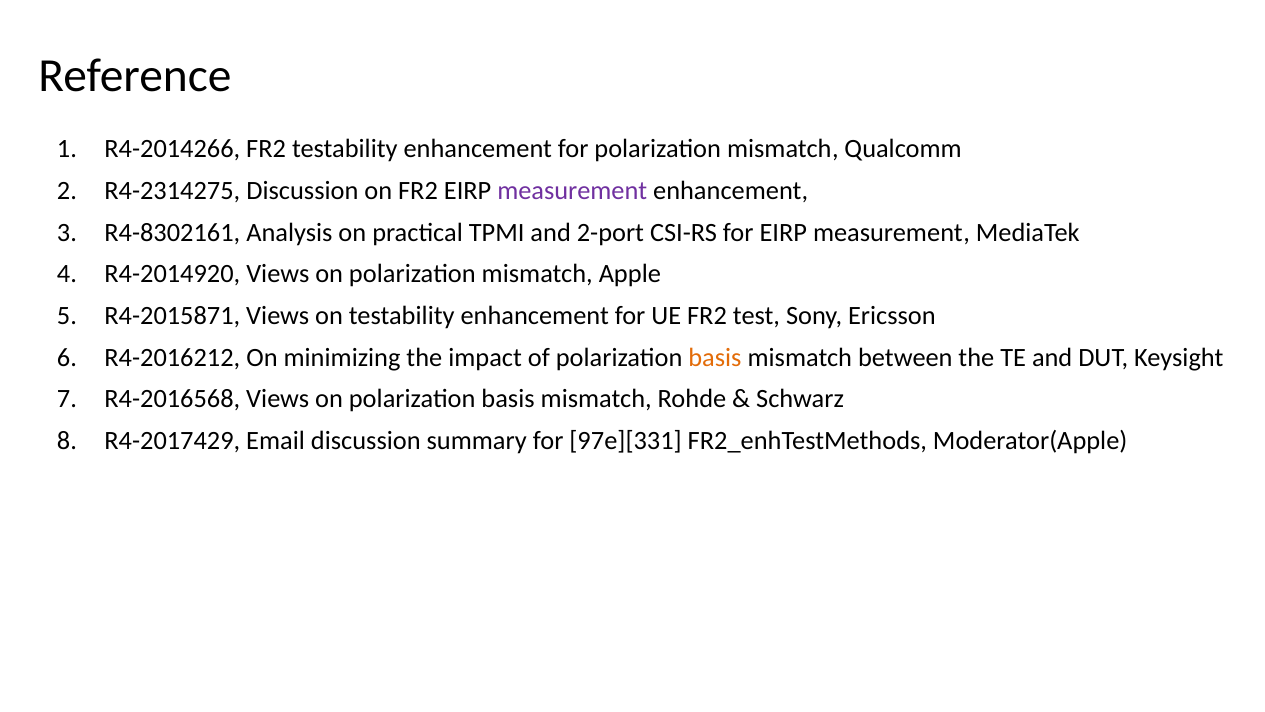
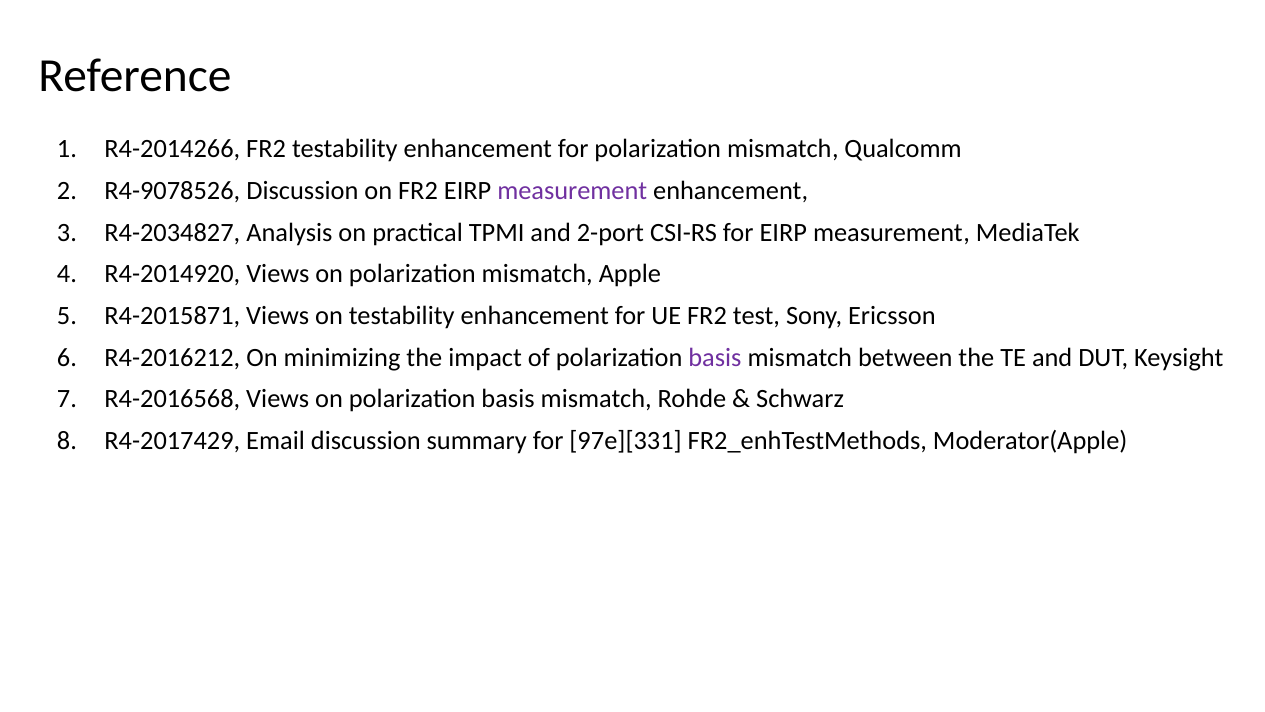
R4-2314275: R4-2314275 -> R4-9078526
R4-8302161: R4-8302161 -> R4-2034827
basis at (715, 357) colour: orange -> purple
